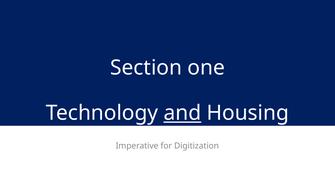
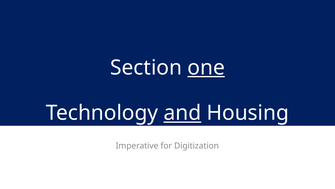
one underline: none -> present
